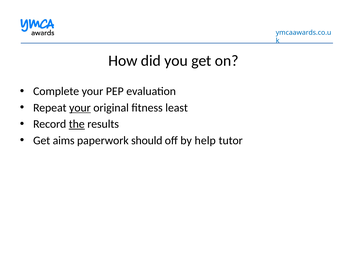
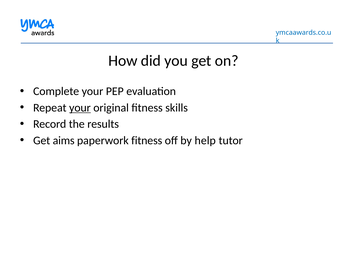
least: least -> skills
the underline: present -> none
paperwork should: should -> fitness
